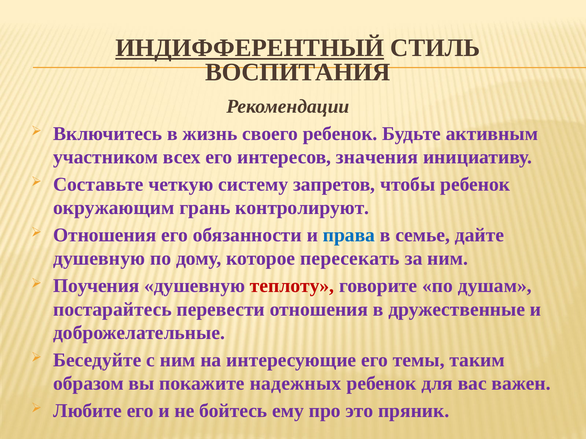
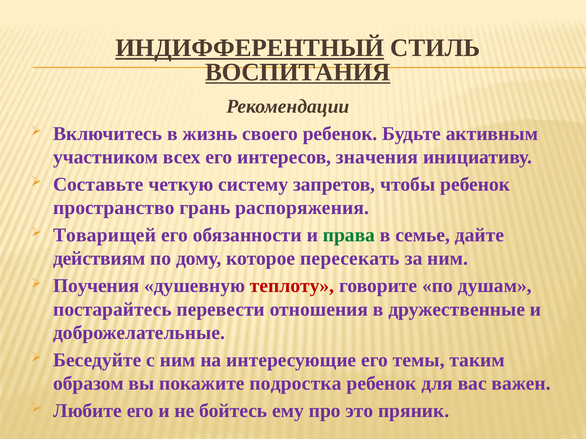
ВОСПИТАНИЯ underline: none -> present
окружающим: окружающим -> пространство
контролируют: контролируют -> распоряжения
Отношения at (105, 235): Отношения -> Товарищей
права colour: blue -> green
душевную at (99, 259): душевную -> действиям
надежных: надежных -> подростка
